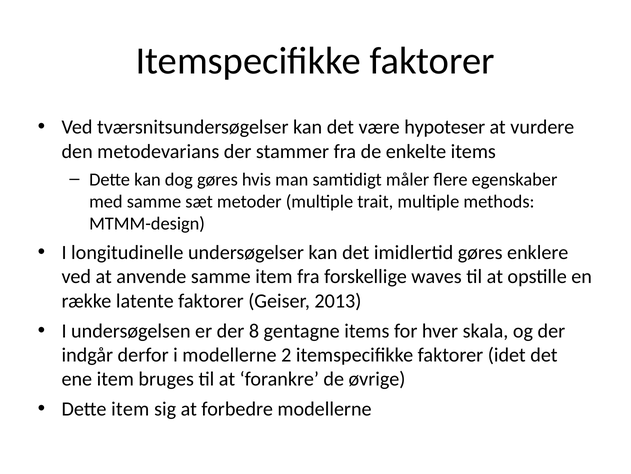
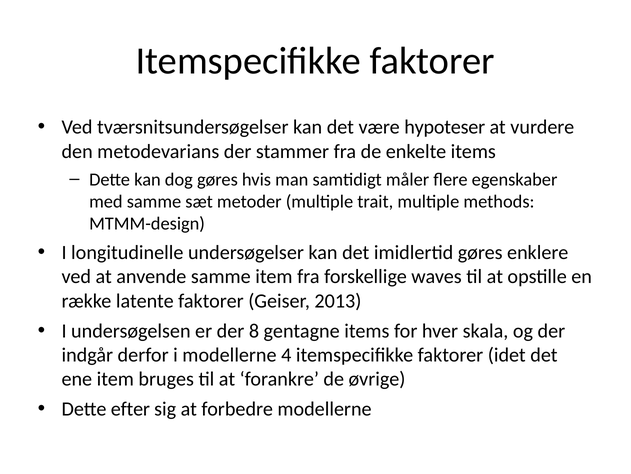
2: 2 -> 4
Dette item: item -> efter
